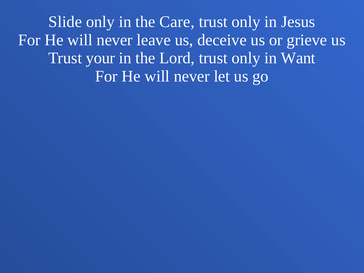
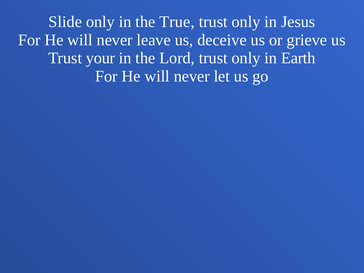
Care: Care -> True
Want: Want -> Earth
